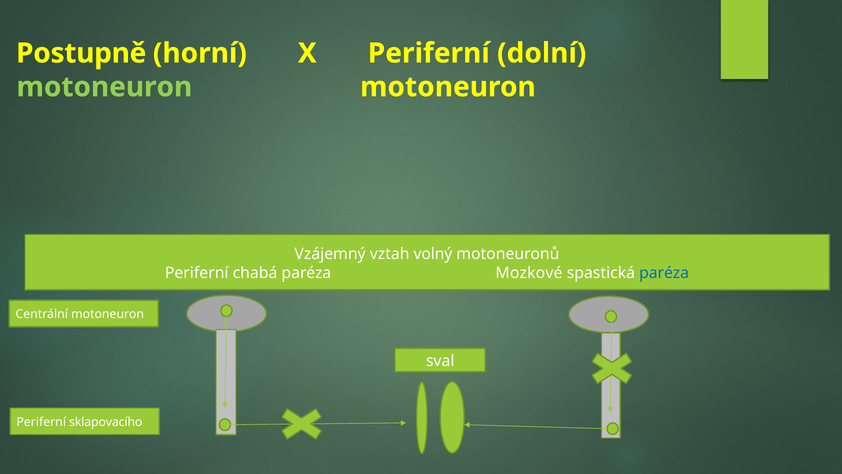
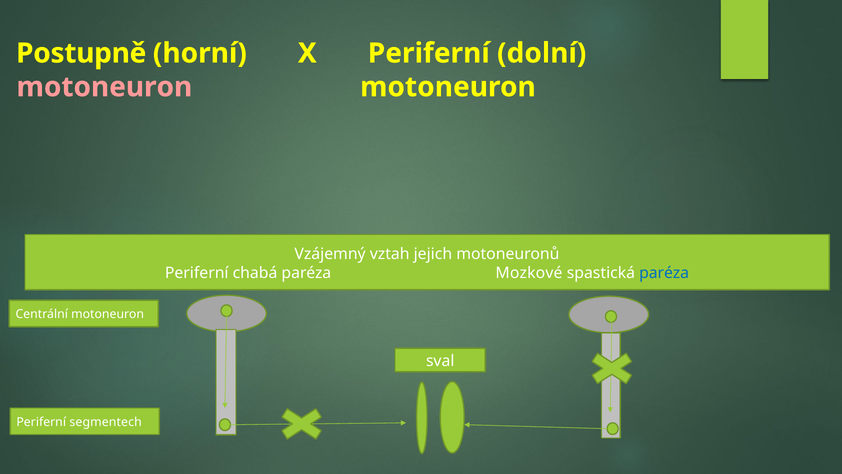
motoneuron at (104, 87) colour: light green -> pink
volný: volný -> jejich
sklapovacího: sklapovacího -> segmentech
